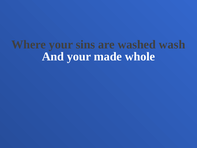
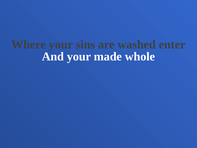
wash: wash -> enter
